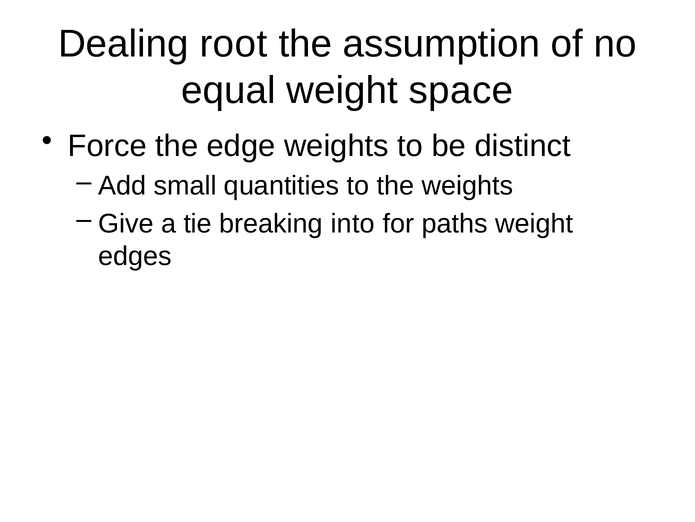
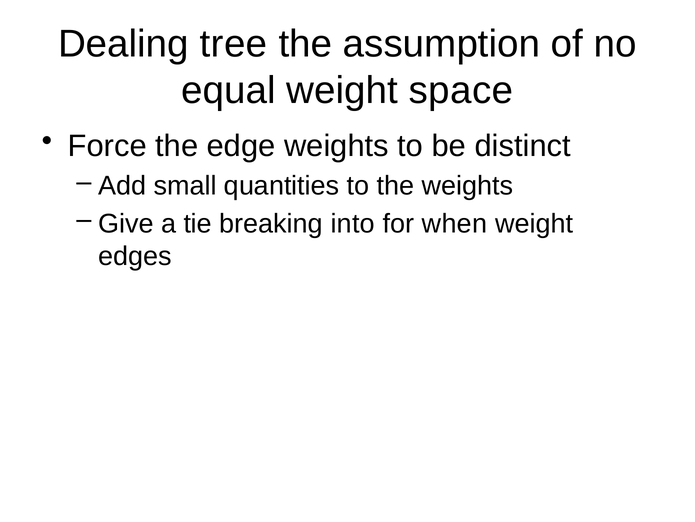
root: root -> tree
paths: paths -> when
